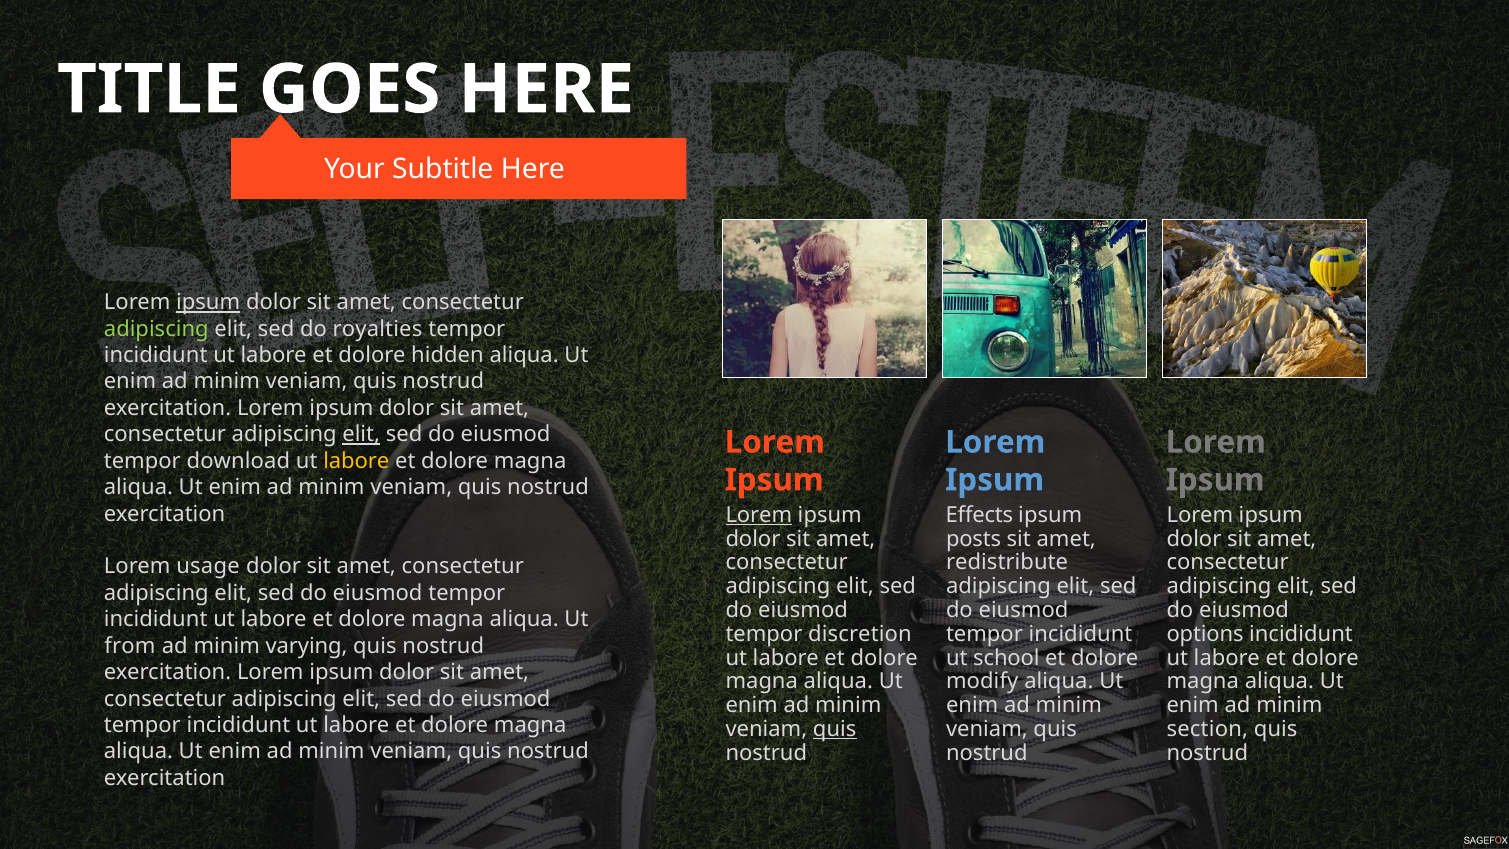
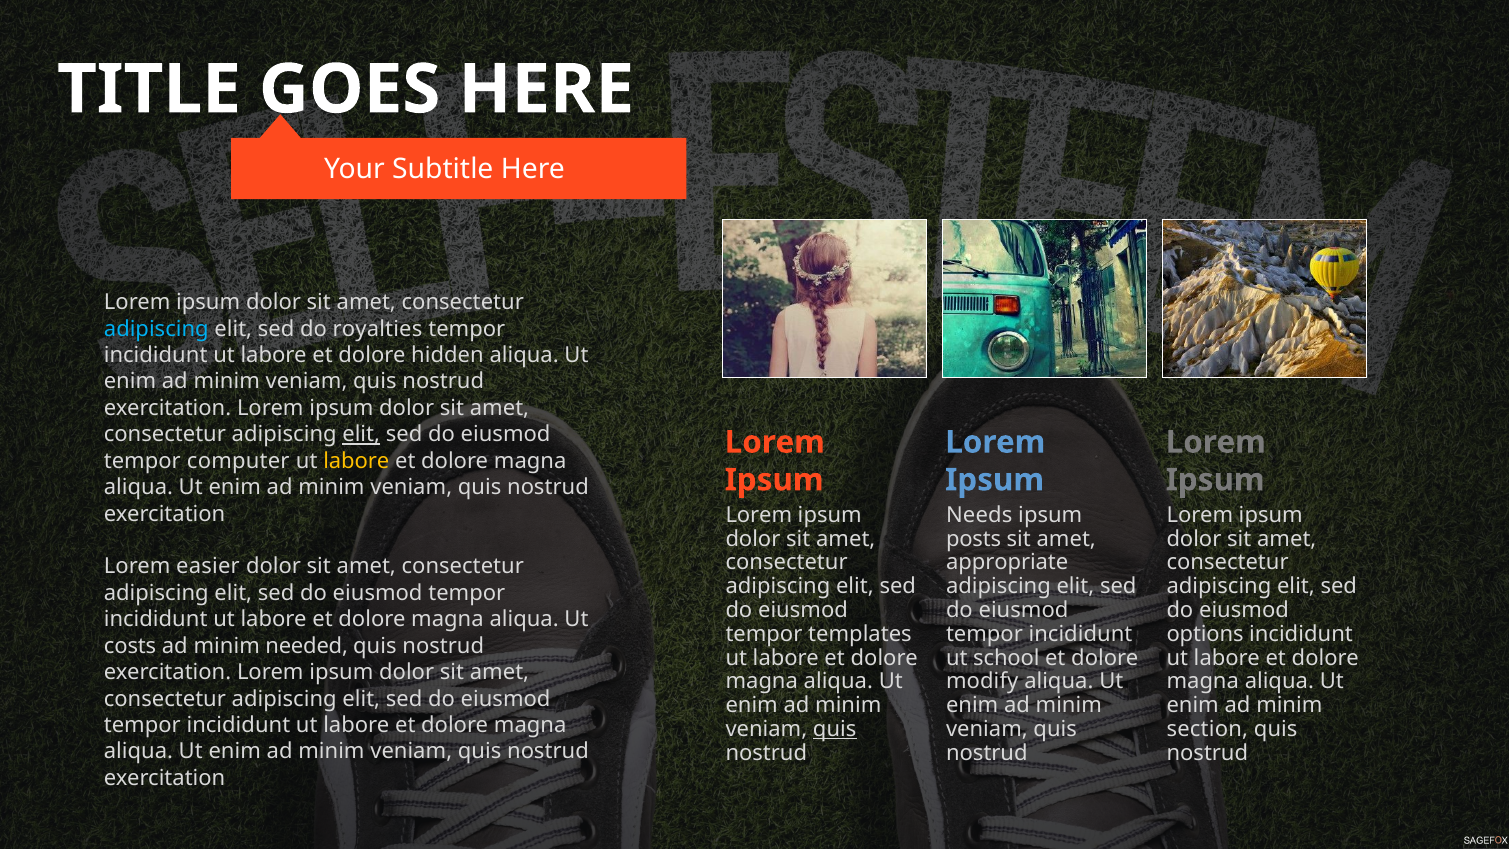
ipsum at (208, 302) underline: present -> none
adipiscing at (156, 329) colour: light green -> light blue
download: download -> computer
Lorem at (759, 515) underline: present -> none
Effects: Effects -> Needs
redistribute: redistribute -> appropriate
usage: usage -> easier
discretion: discretion -> templates
from: from -> costs
varying: varying -> needed
